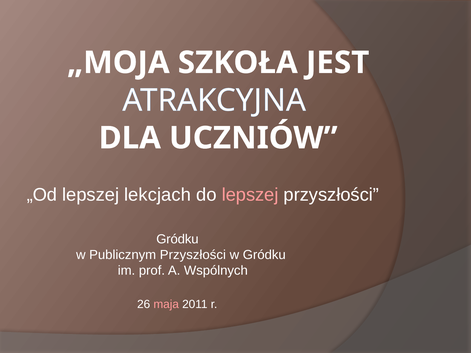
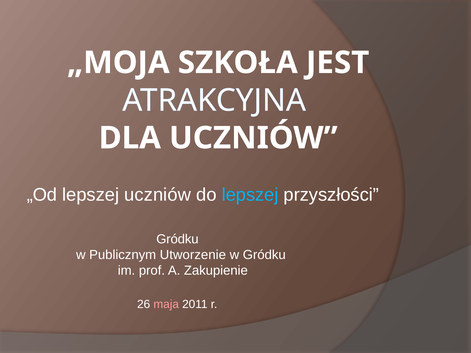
lepszej lekcjach: lekcjach -> uczniów
lepszej at (250, 195) colour: pink -> light blue
Publicznym Przyszłości: Przyszłości -> Utworzenie
Wspólnych: Wspólnych -> Zakupienie
